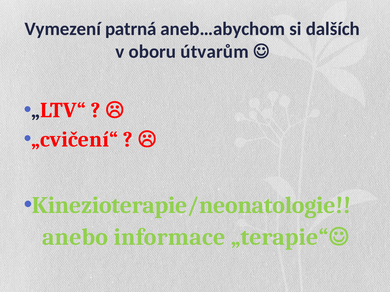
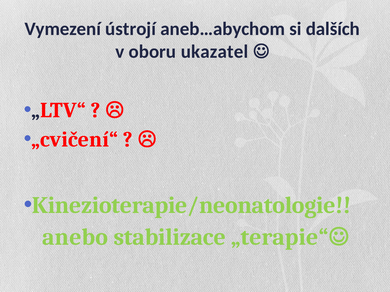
patrná: patrná -> ústrojí
útvarům: útvarům -> ukazatel
informace: informace -> stabilizace
